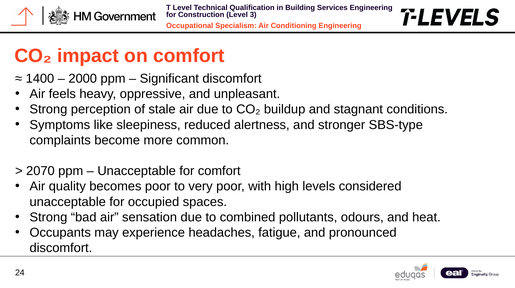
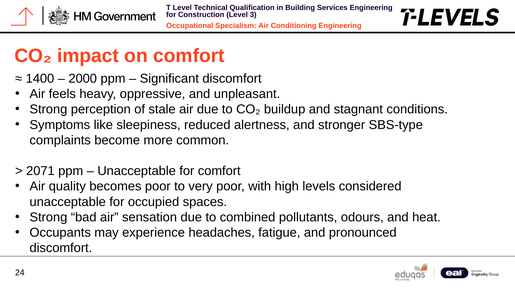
2070: 2070 -> 2071
